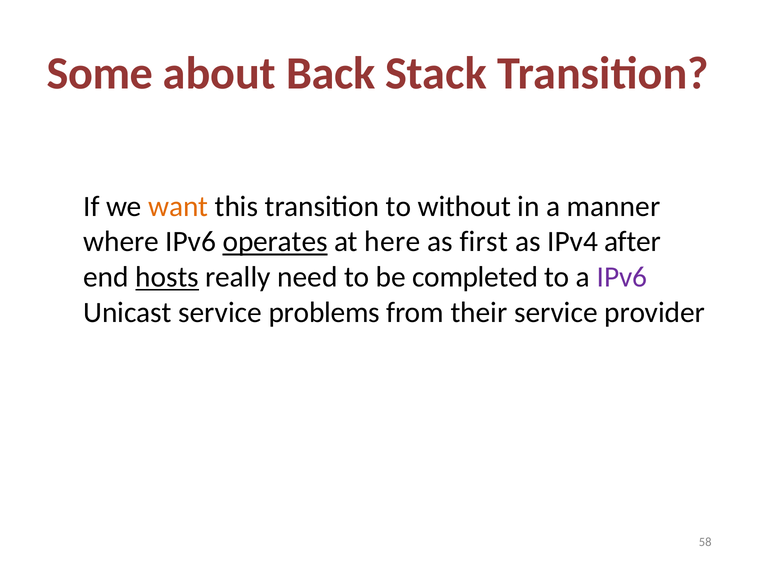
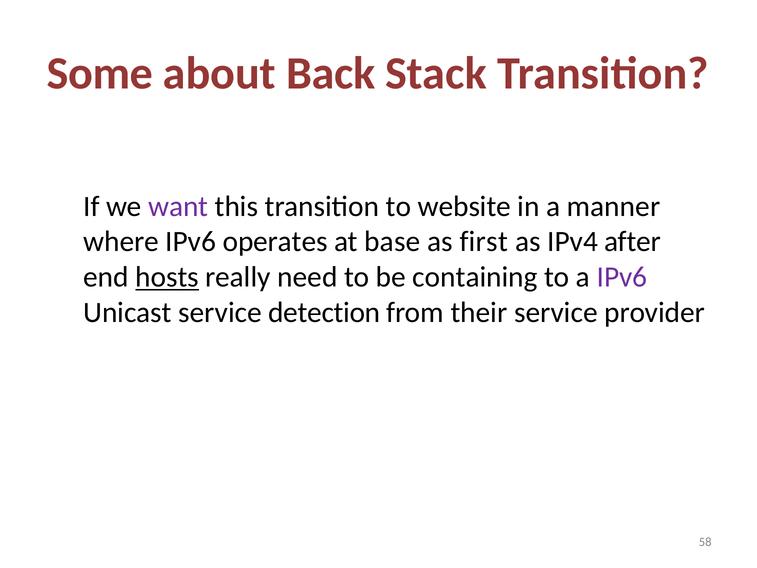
want colour: orange -> purple
without: without -> website
operates underline: present -> none
here: here -> base
completed: completed -> containing
problems: problems -> detection
